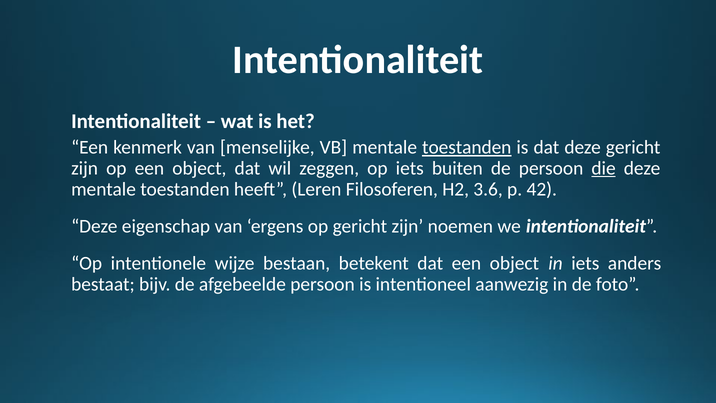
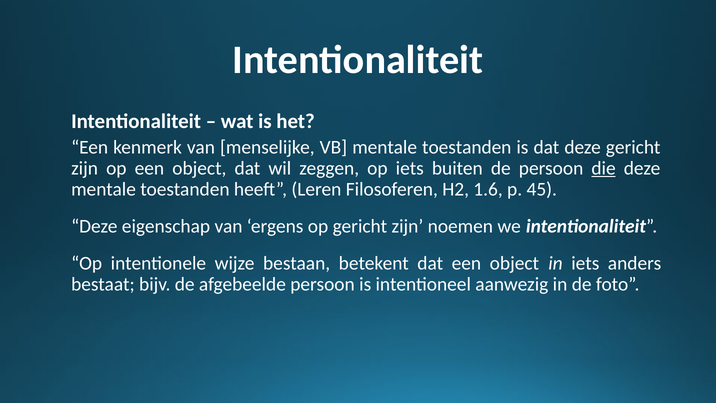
toestanden at (467, 147) underline: present -> none
3.6: 3.6 -> 1.6
42: 42 -> 45
